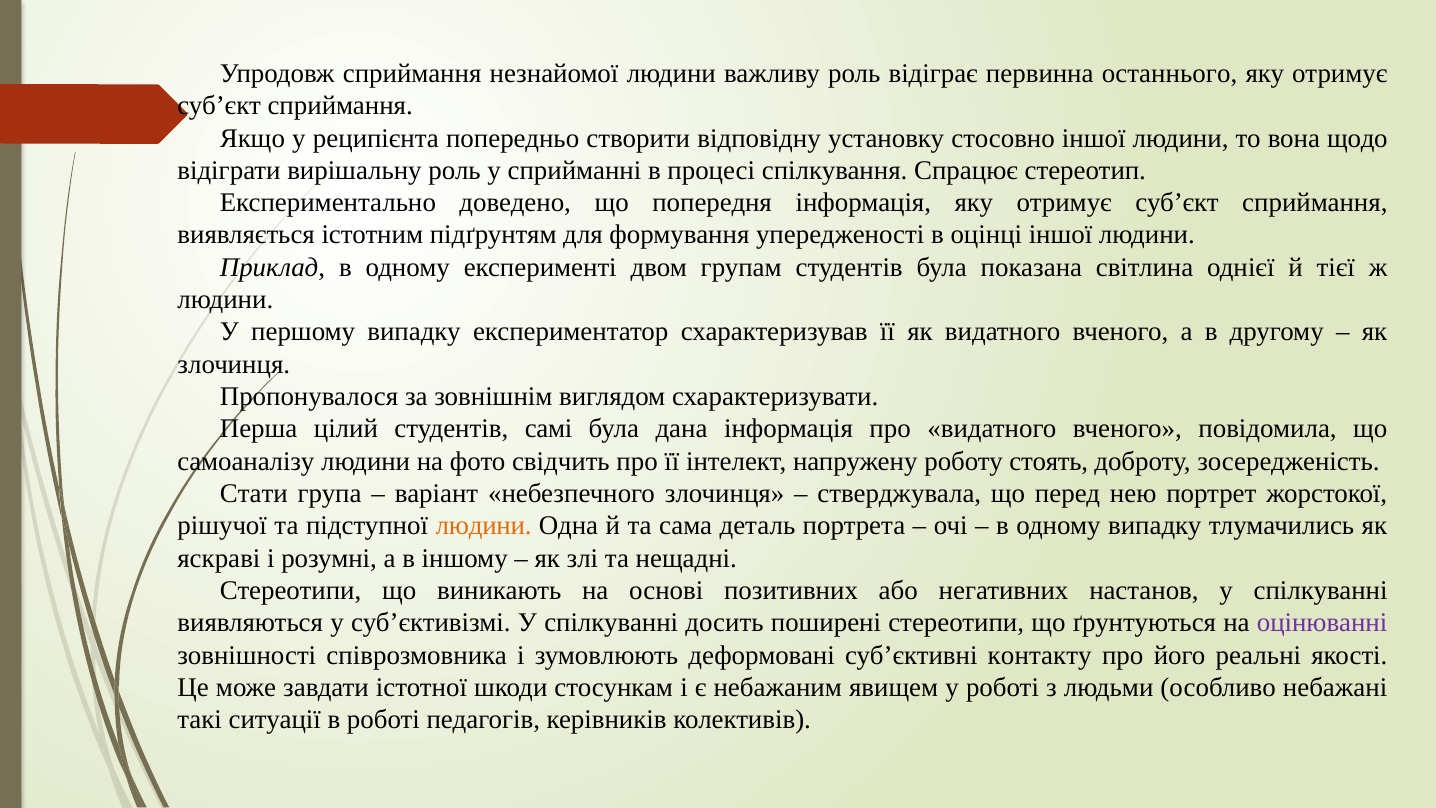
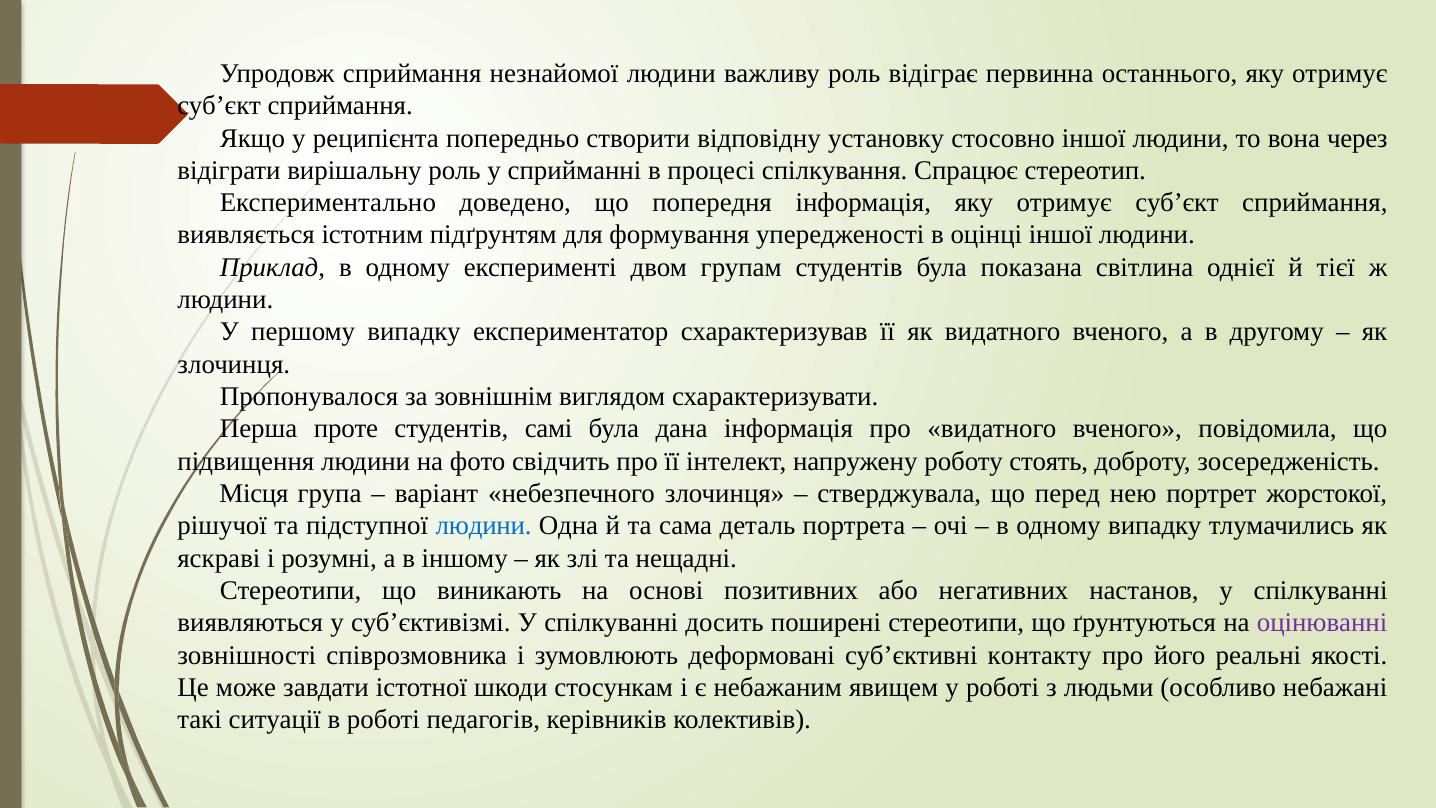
щодо: щодо -> через
цілий: цілий -> проте
самоаналізу: самоаналізу -> підвищення
Стати: Стати -> Місця
людини at (484, 526) colour: orange -> blue
